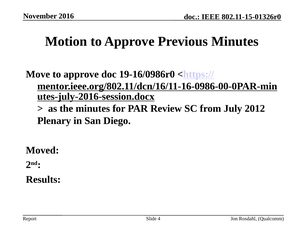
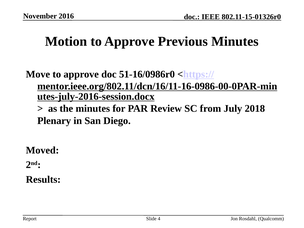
19-16/0986r0: 19-16/0986r0 -> 51-16/0986r0
2012: 2012 -> 2018
